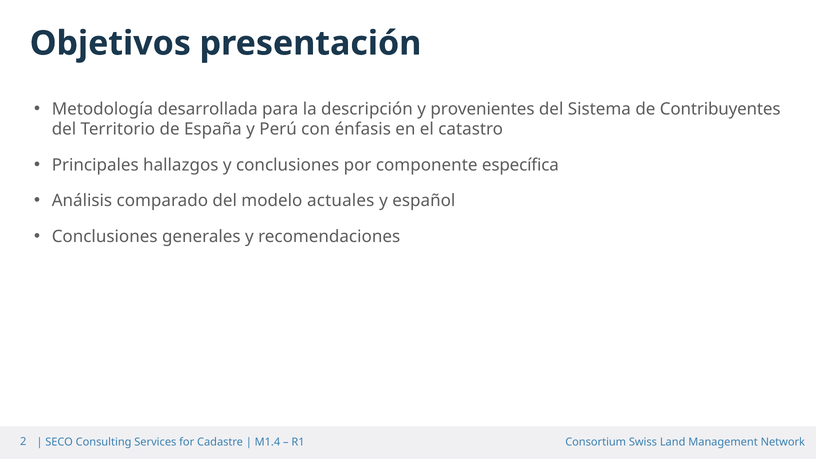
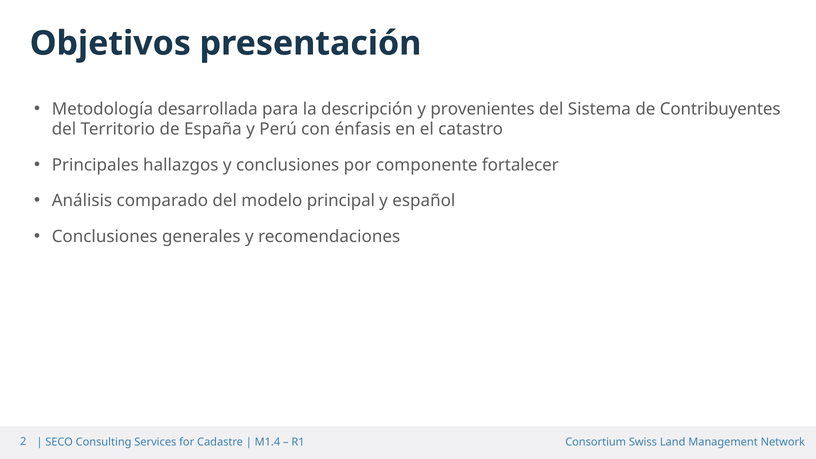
específica: específica -> fortalecer
actuales: actuales -> principal
